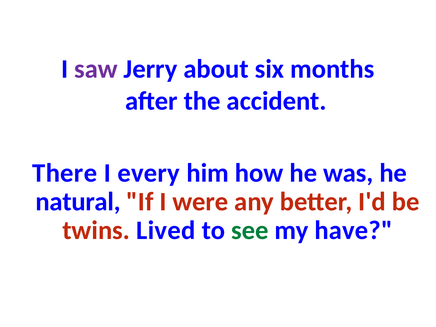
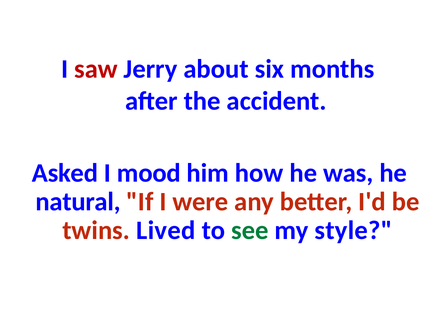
saw colour: purple -> red
There: There -> Asked
every: every -> mood
have: have -> style
